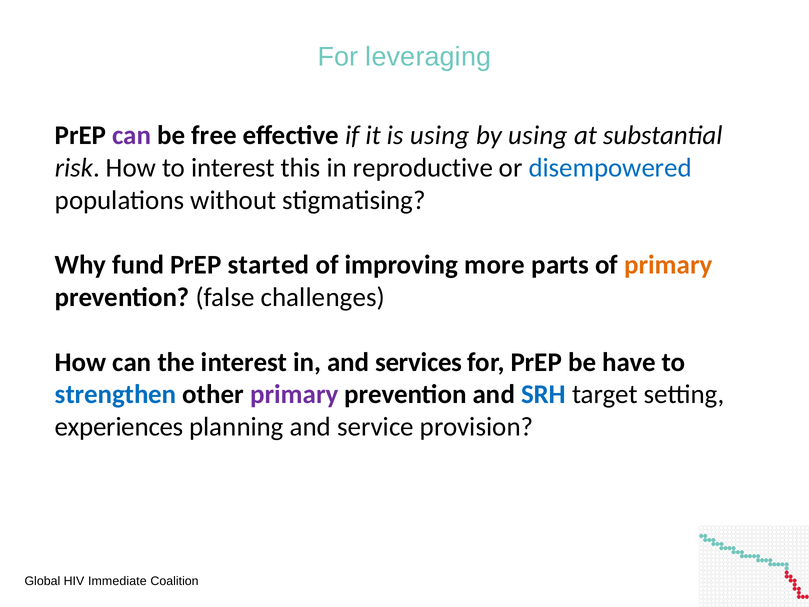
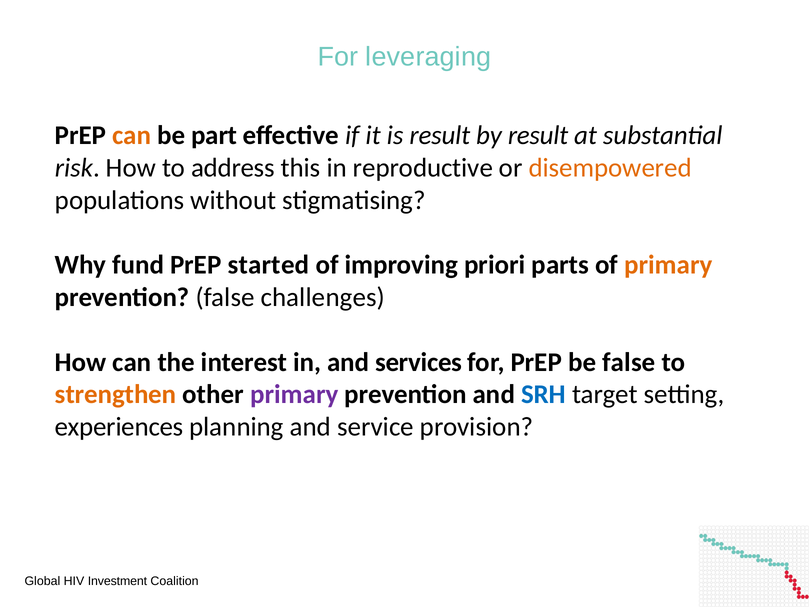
can at (132, 135) colour: purple -> orange
free: free -> part
is using: using -> result
by using: using -> result
to interest: interest -> address
disempowered colour: blue -> orange
more: more -> priori
be have: have -> false
strengthen colour: blue -> orange
Immediate: Immediate -> Investment
